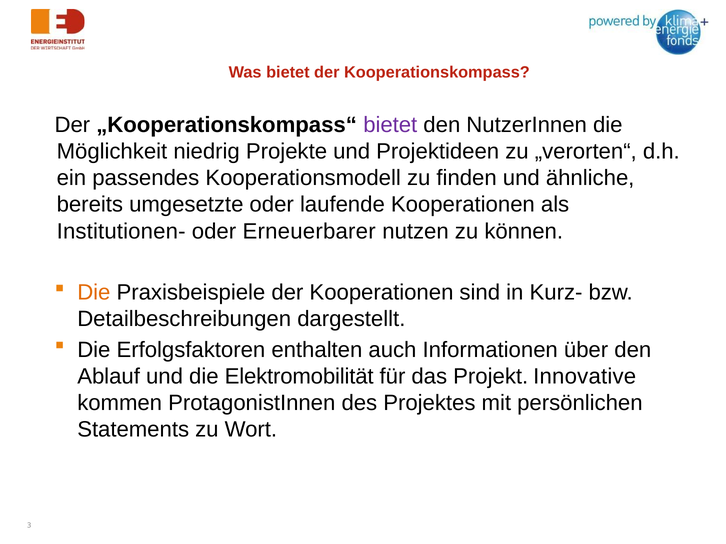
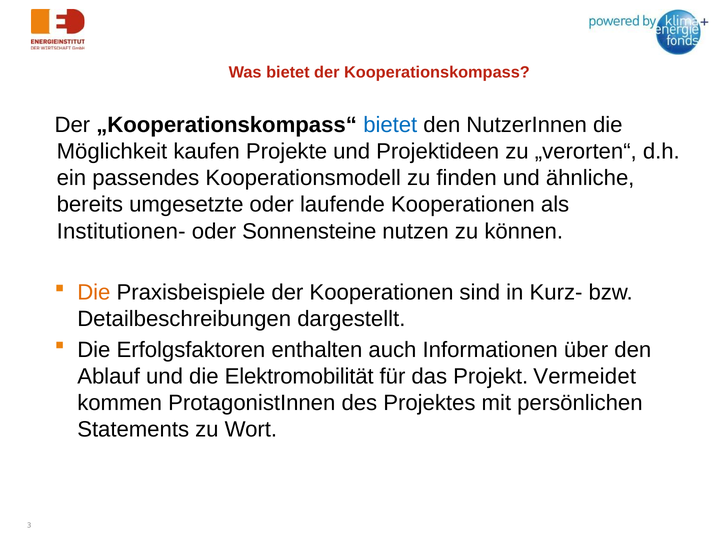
bietet at (390, 125) colour: purple -> blue
niedrig: niedrig -> kaufen
Erneuerbarer: Erneuerbarer -> Sonnensteine
Innovative: Innovative -> Vermeidet
